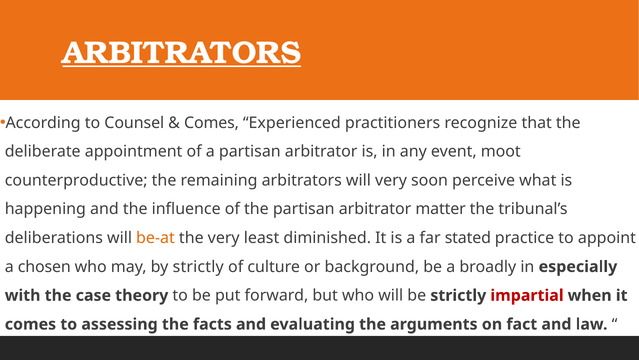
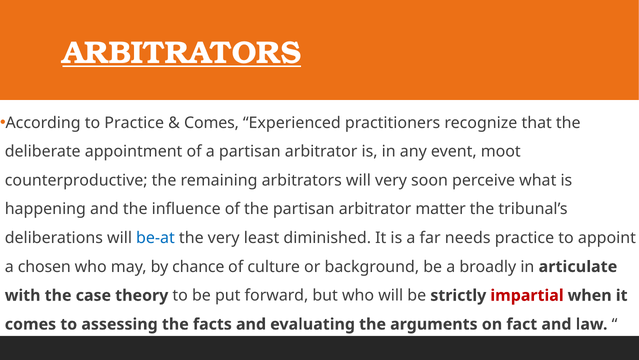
to Counsel: Counsel -> Practice
be-at colour: orange -> blue
stated: stated -> needs
by strictly: strictly -> chance
especially: especially -> articulate
